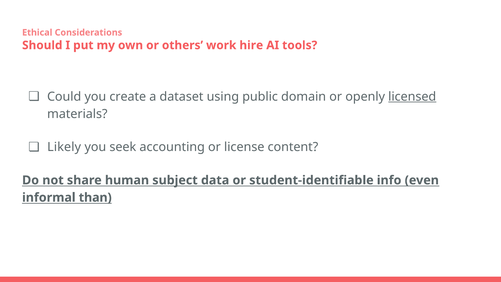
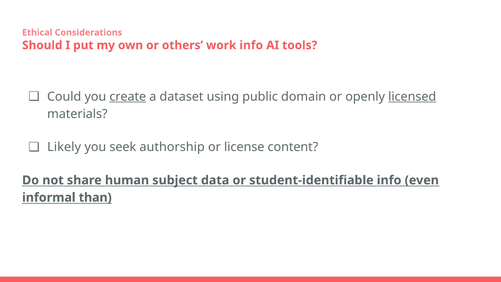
work hire: hire -> info
create underline: none -> present
accounting: accounting -> authorship
